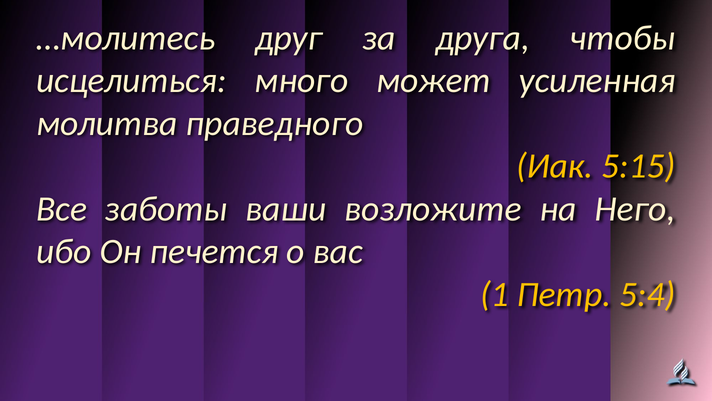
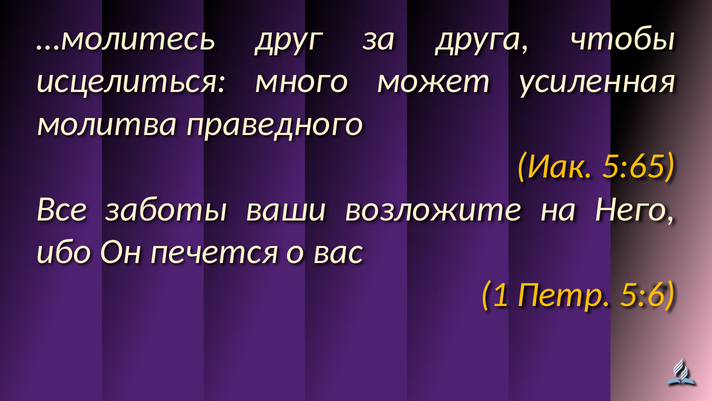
5:15: 5:15 -> 5:65
5:4: 5:4 -> 5:6
